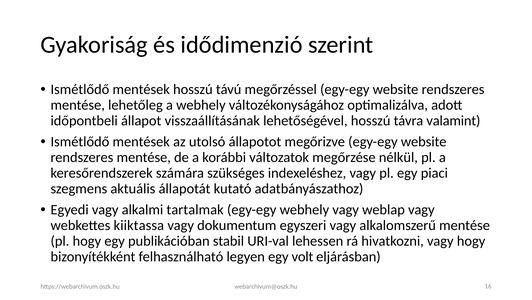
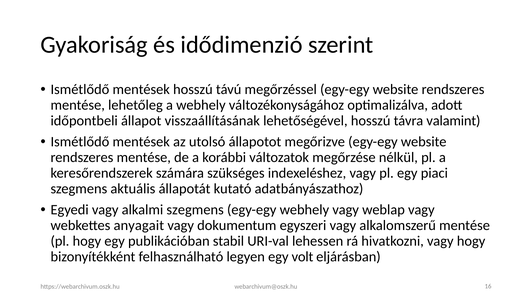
alkalmi tartalmak: tartalmak -> szegmens
kiiktassa: kiiktassa -> anyagait
